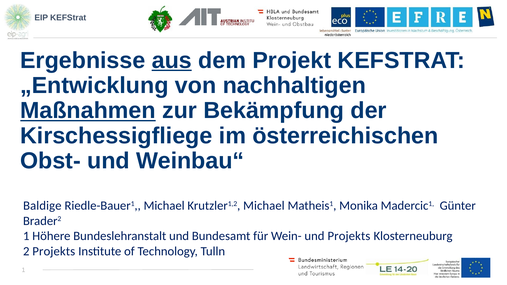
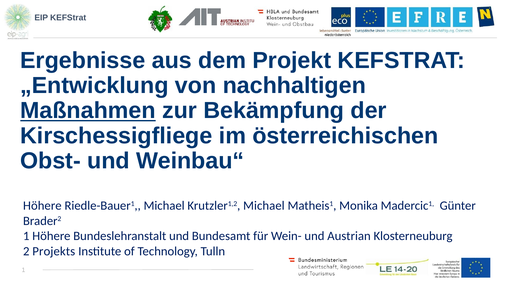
aus underline: present -> none
Baldige at (42, 206): Baldige -> Höhere
und Projekts: Projekts -> Austrian
